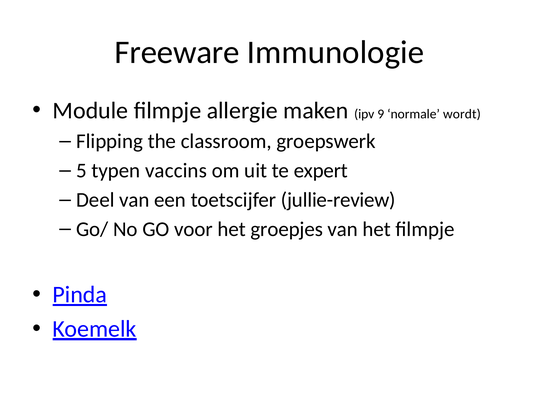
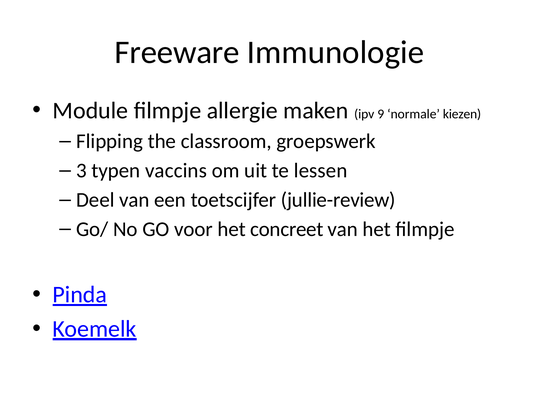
wordt: wordt -> kiezen
5: 5 -> 3
expert: expert -> lessen
groepjes: groepjes -> concreet
